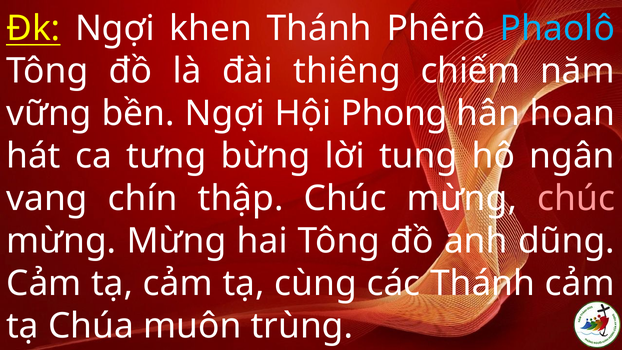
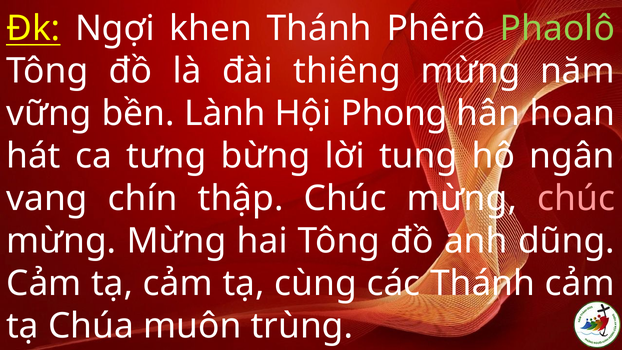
Phaolô colour: light blue -> light green
thiêng chiếm: chiếm -> mừng
bền Ngợi: Ngợi -> Lành
